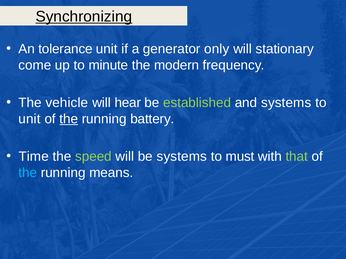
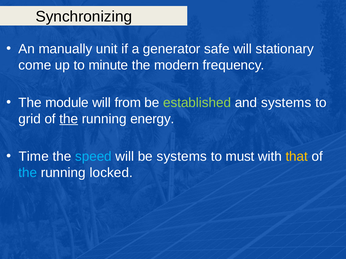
Synchronizing underline: present -> none
tolerance: tolerance -> manually
only: only -> safe
vehicle: vehicle -> module
hear: hear -> from
unit at (30, 119): unit -> grid
battery: battery -> energy
speed colour: light green -> light blue
that colour: light green -> yellow
means: means -> locked
